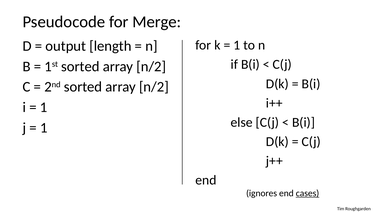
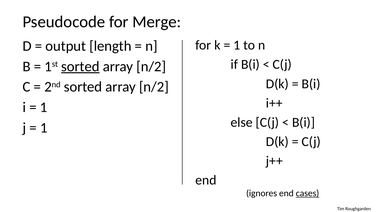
sorted at (80, 66) underline: none -> present
